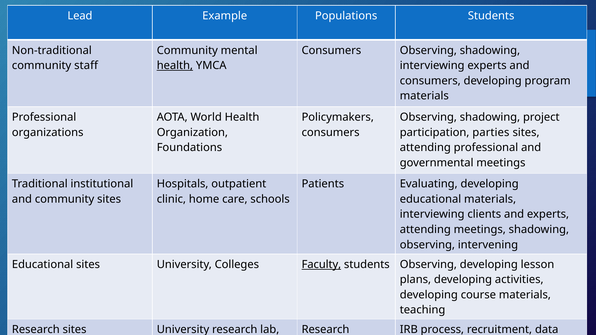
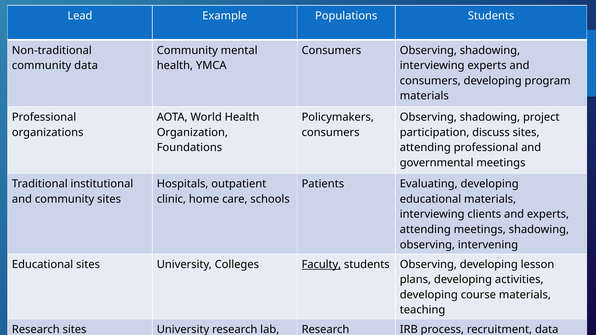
community staff: staff -> data
health at (175, 66) underline: present -> none
parties: parties -> discuss
